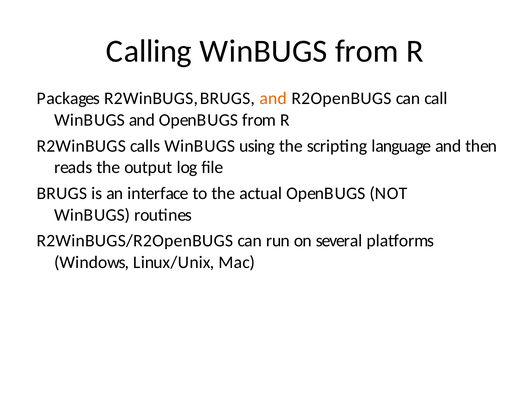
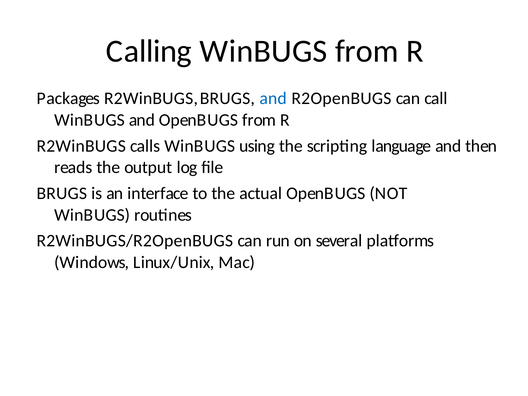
and at (273, 99) colour: orange -> blue
